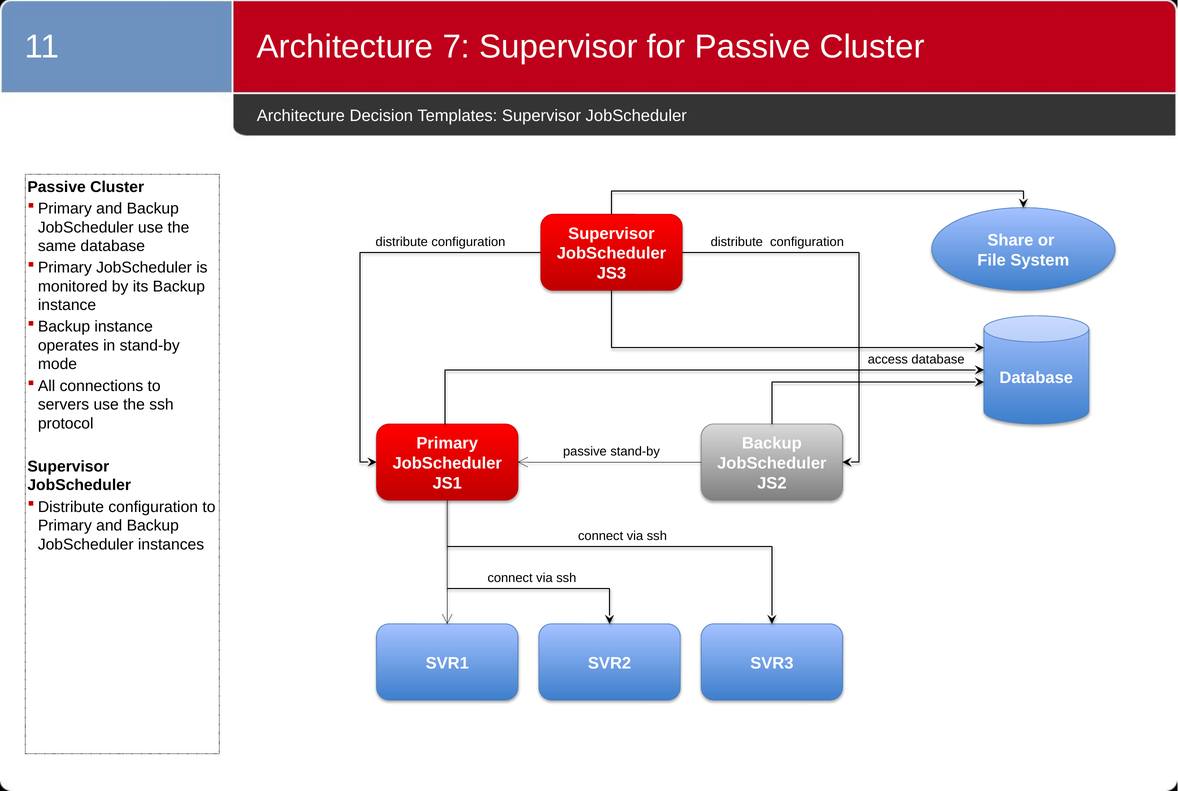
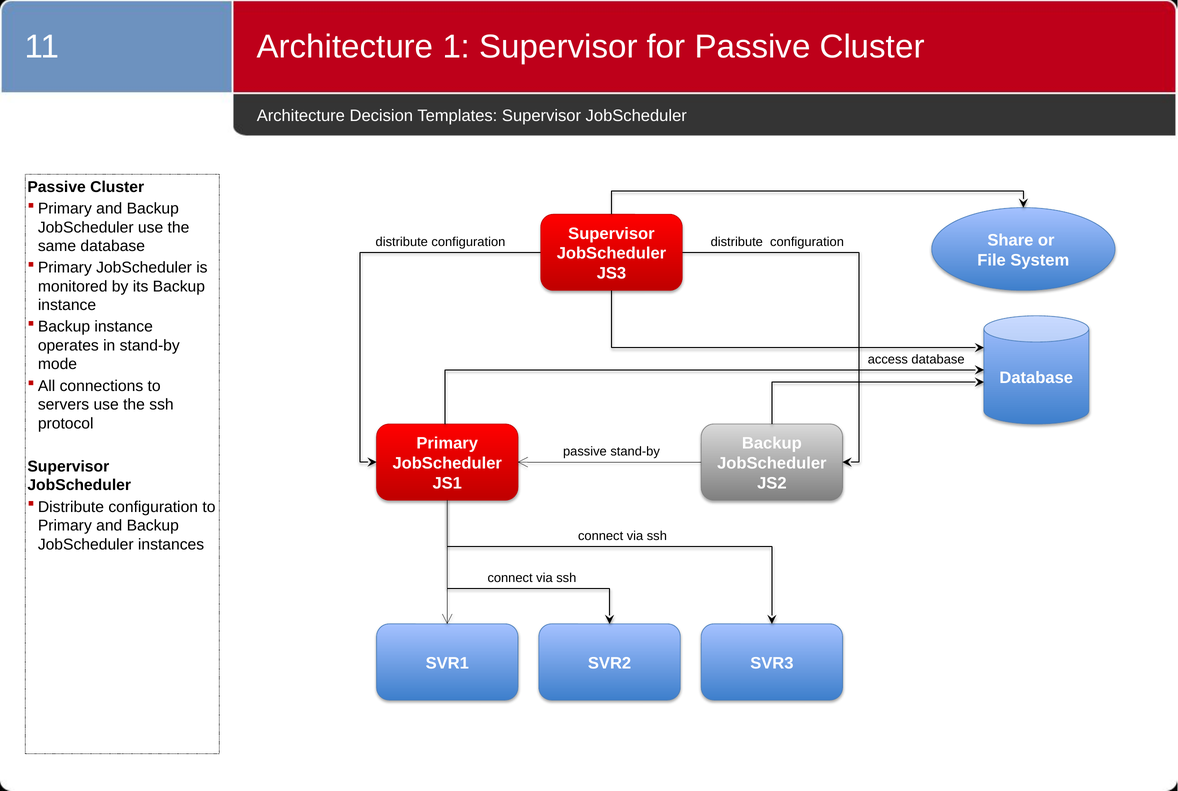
7: 7 -> 1
